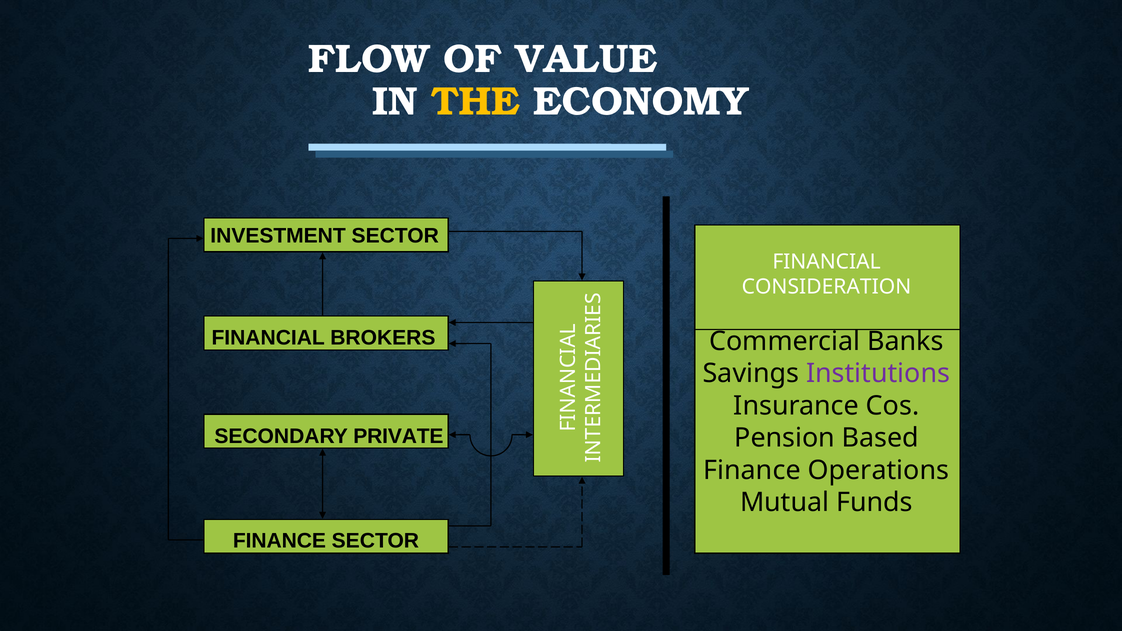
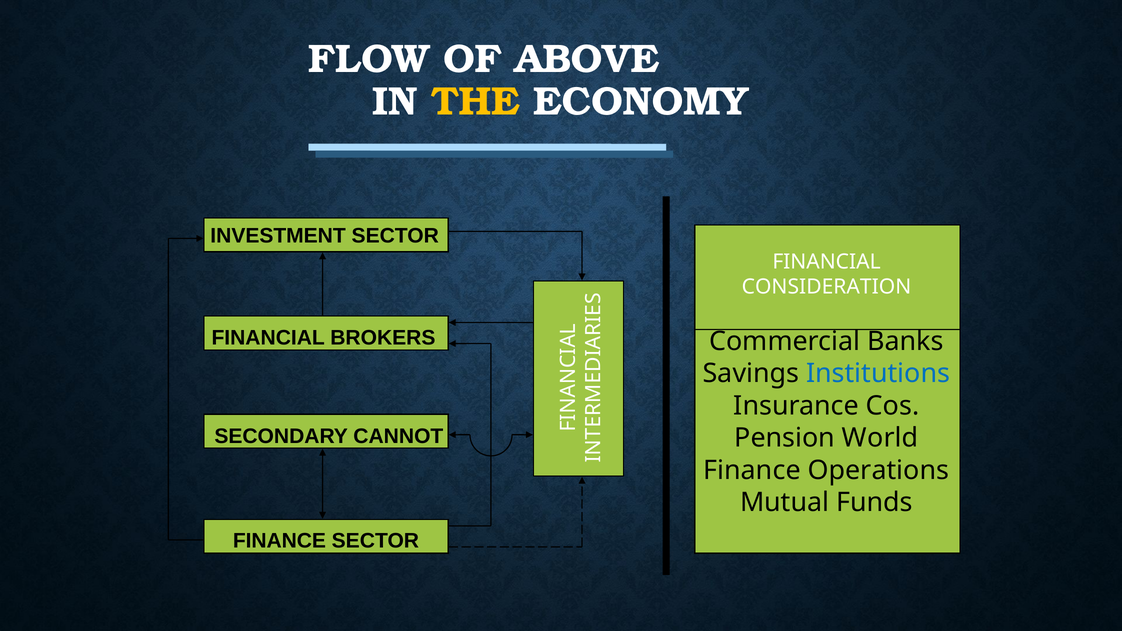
VALUE: VALUE -> ABOVE
Institutions colour: purple -> blue
PRIVATE: PRIVATE -> CANNOT
Based: Based -> World
